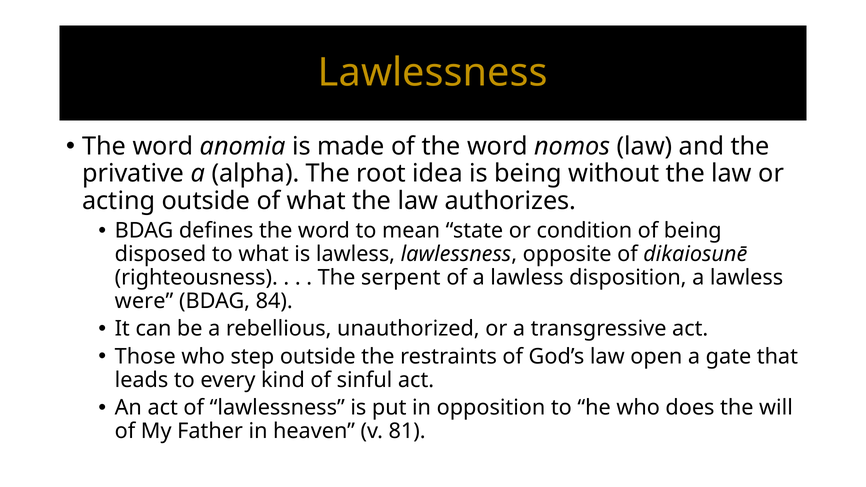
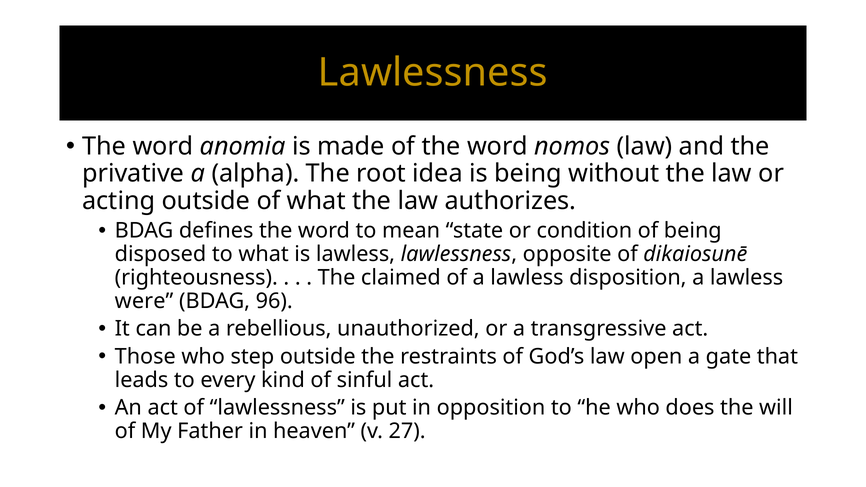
serpent: serpent -> claimed
84: 84 -> 96
81: 81 -> 27
